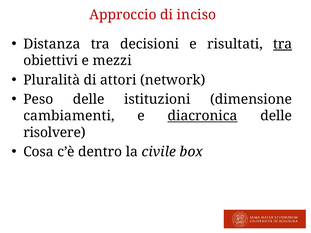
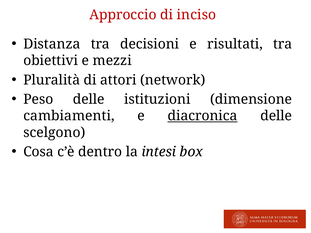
tra at (283, 44) underline: present -> none
risolvere: risolvere -> scelgono
civile: civile -> intesi
